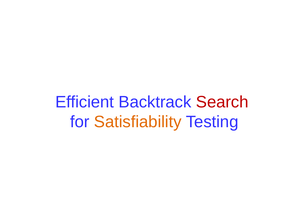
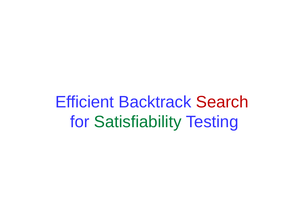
Satisfiability colour: orange -> green
